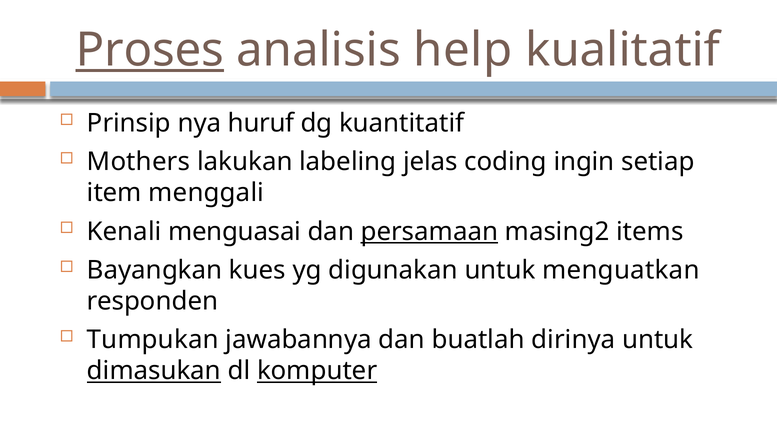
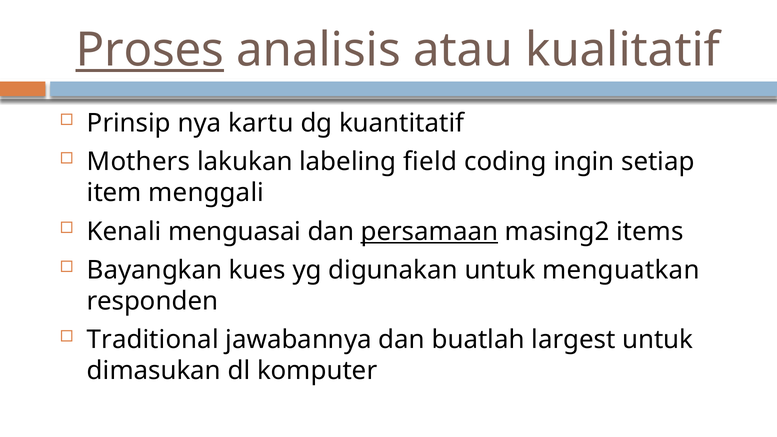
help: help -> atau
huruf: huruf -> kartu
jelas: jelas -> field
Tumpukan: Tumpukan -> Traditional
dirinya: dirinya -> largest
dimasukan underline: present -> none
komputer underline: present -> none
